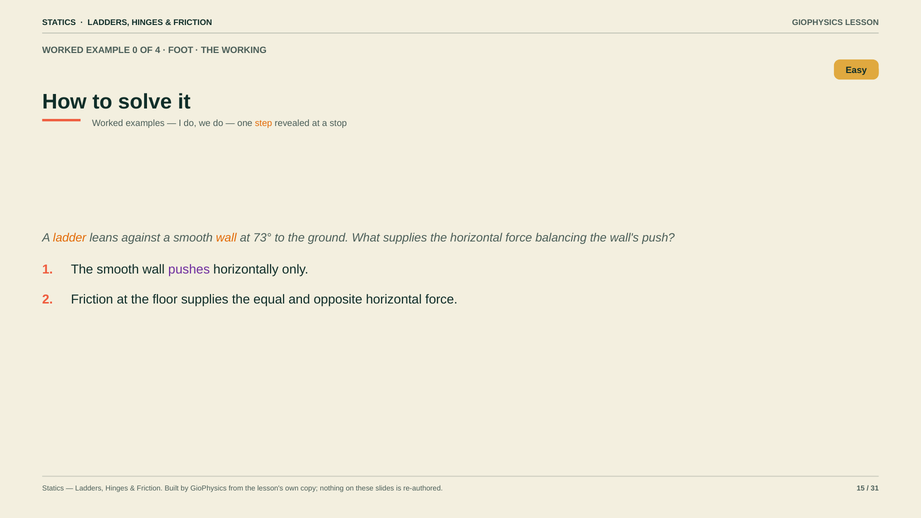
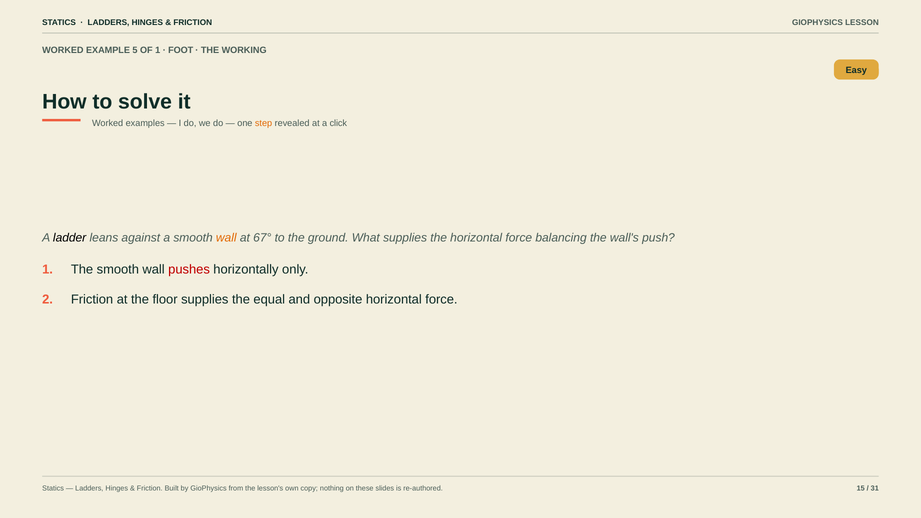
0: 0 -> 5
OF 4: 4 -> 1
stop: stop -> click
ladder colour: orange -> black
73°: 73° -> 67°
pushes colour: purple -> red
